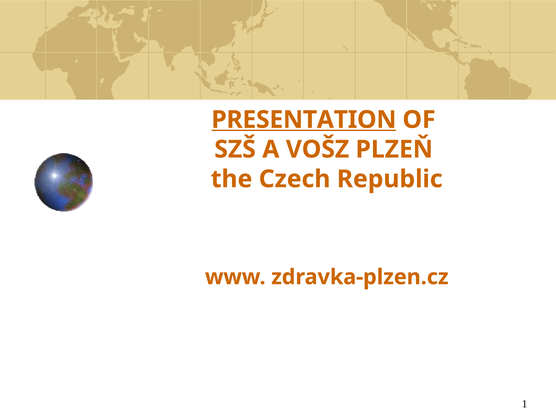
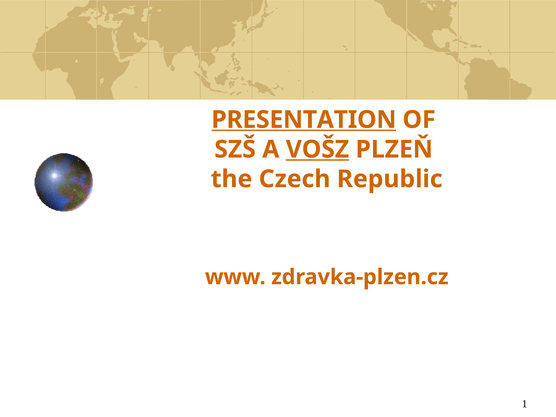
VOŠZ underline: none -> present
